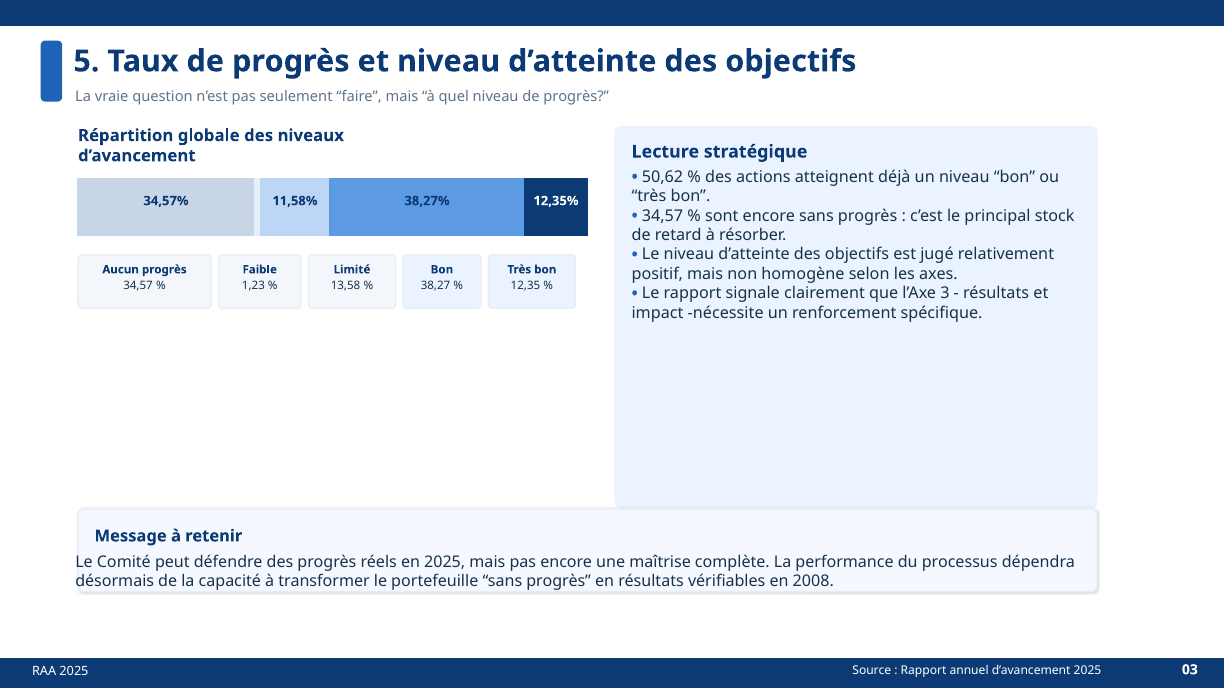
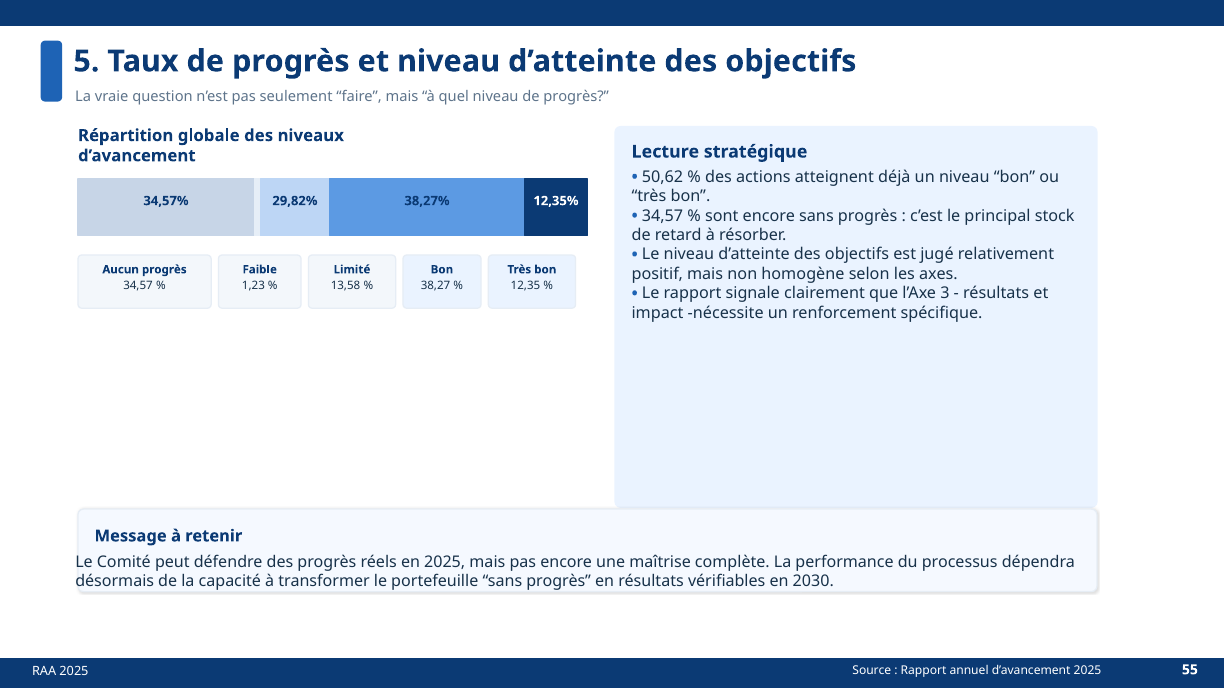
11,58%: 11,58% -> 29,82%
2008: 2008 -> 2030
03: 03 -> 55
